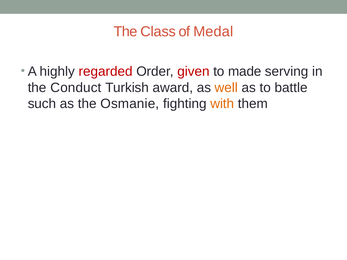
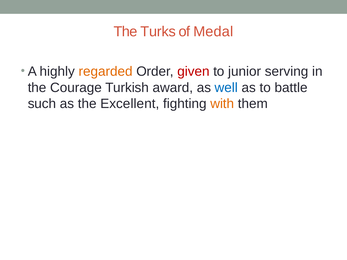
Class: Class -> Turks
regarded colour: red -> orange
made: made -> junior
Conduct: Conduct -> Courage
well colour: orange -> blue
Osmanie: Osmanie -> Excellent
